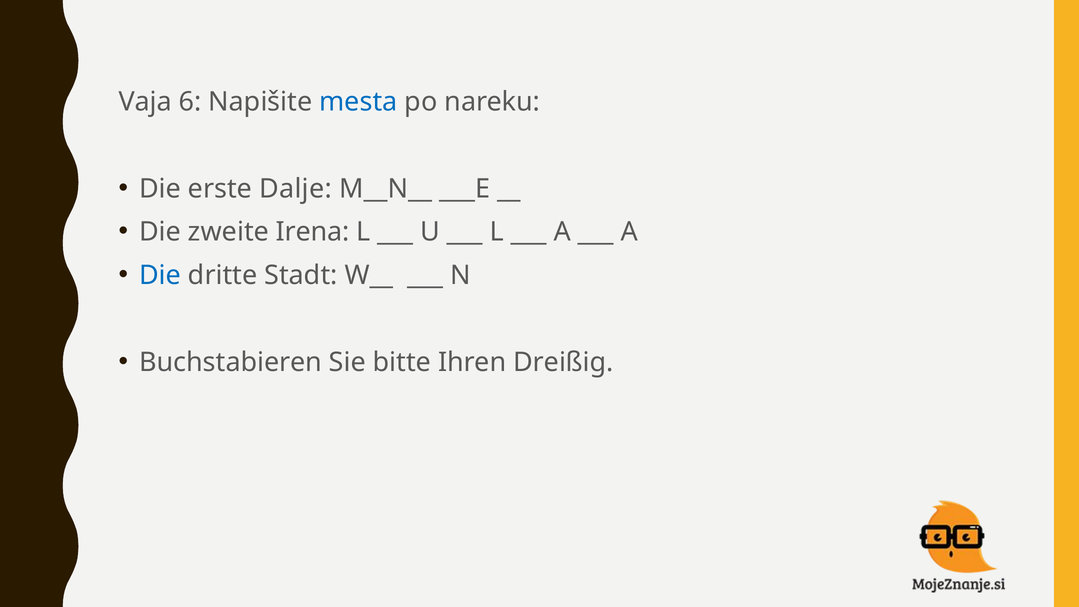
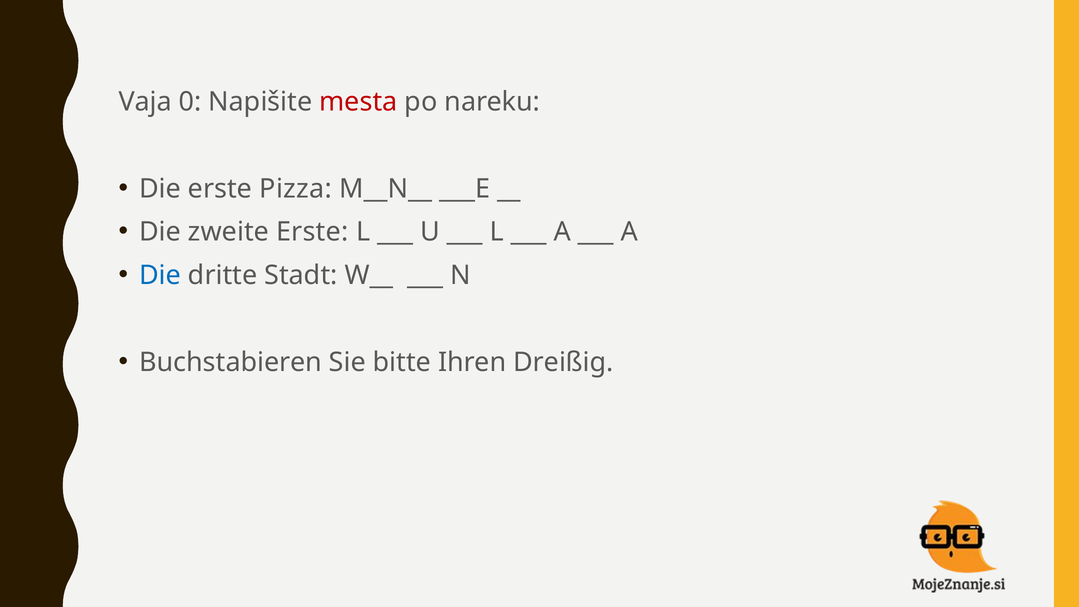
6: 6 -> 0
mesta colour: blue -> red
Dalje: Dalje -> Pizza
zweite Irena: Irena -> Erste
